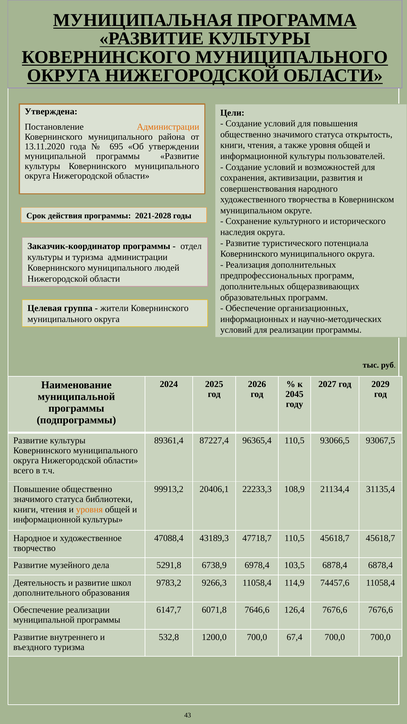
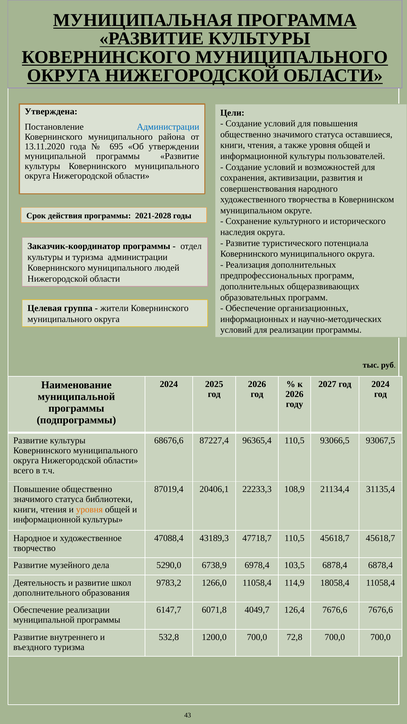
Администрации at (168, 127) colour: orange -> blue
открытость: открытость -> оставшиеся
год 2029: 2029 -> 2024
2045 at (294, 394): 2045 -> 2026
89361,4: 89361,4 -> 68676,6
99913,2: 99913,2 -> 87019,4
5291,8: 5291,8 -> 5290,0
9266,3: 9266,3 -> 1266,0
74457,6: 74457,6 -> 18058,4
7646,6: 7646,6 -> 4049,7
67,4: 67,4 -> 72,8
